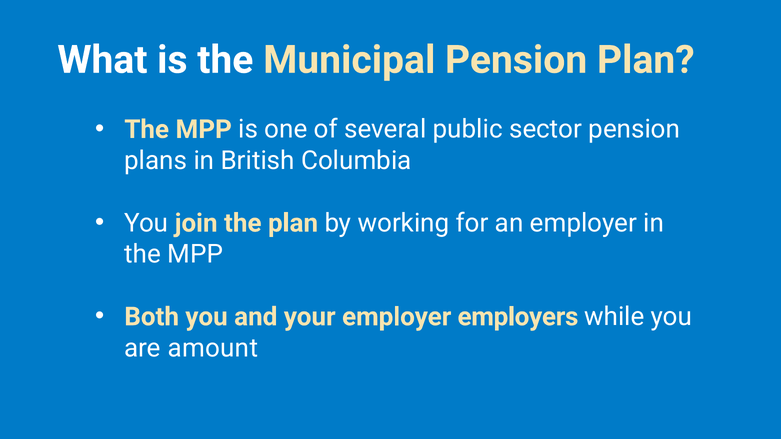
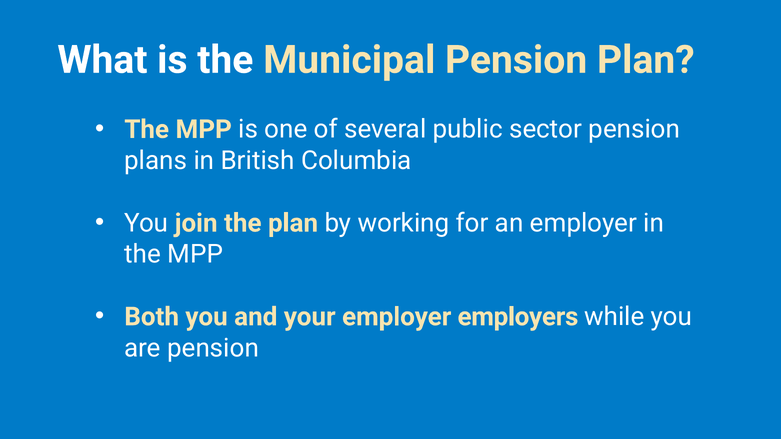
are amount: amount -> pension
